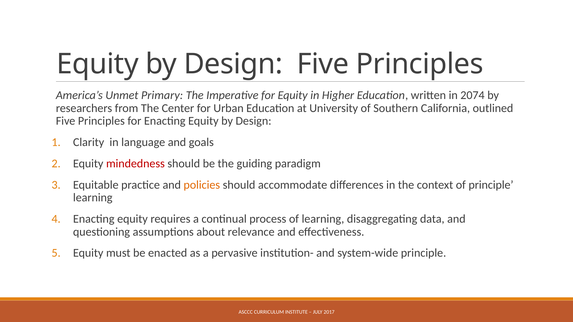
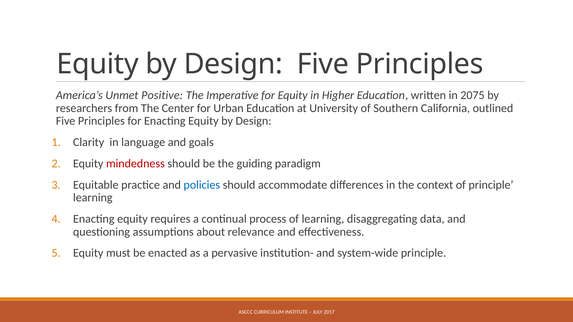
Primary: Primary -> Positive
2074: 2074 -> 2075
policies colour: orange -> blue
